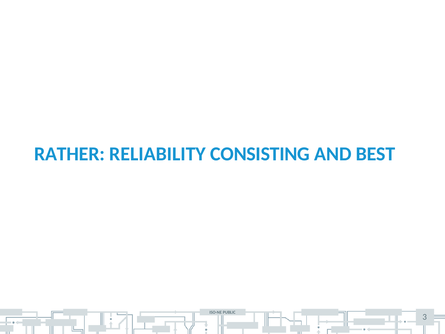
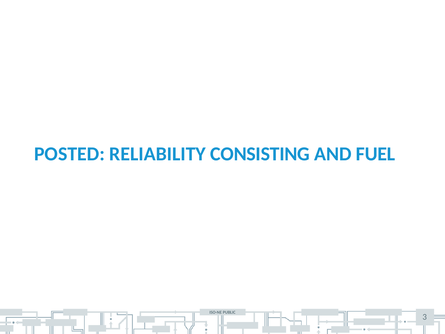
RATHER: RATHER -> POSTED
BEST: BEST -> FUEL
